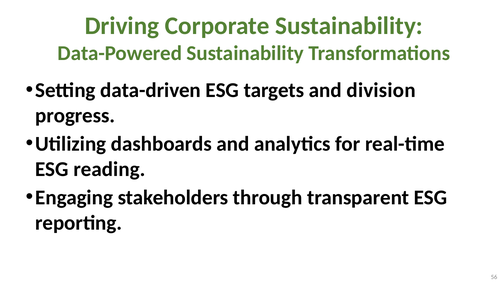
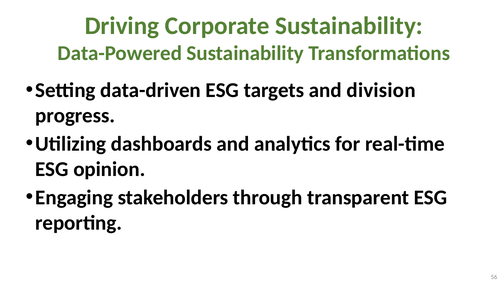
reading: reading -> opinion
